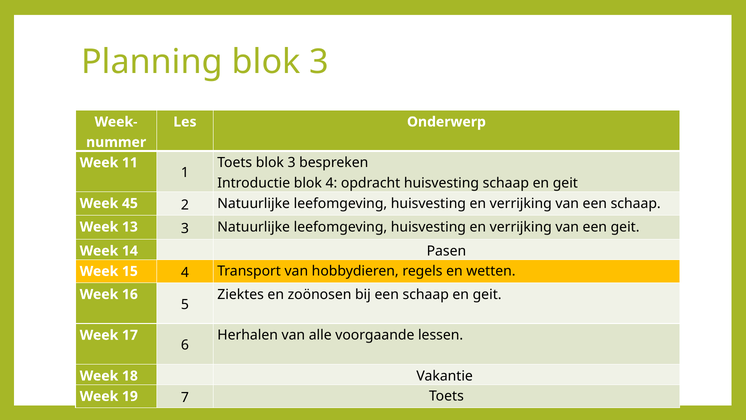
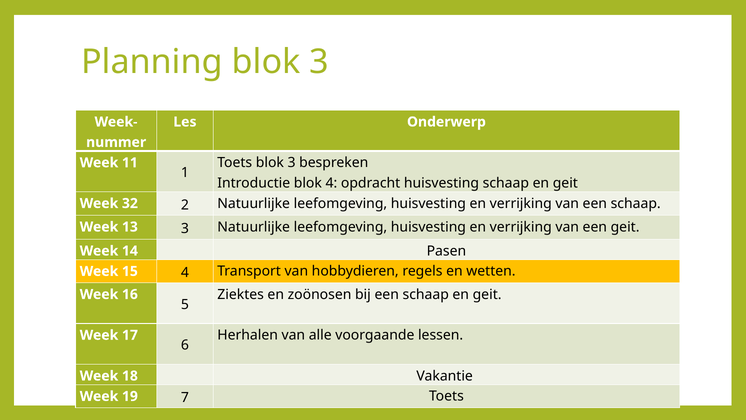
45: 45 -> 32
